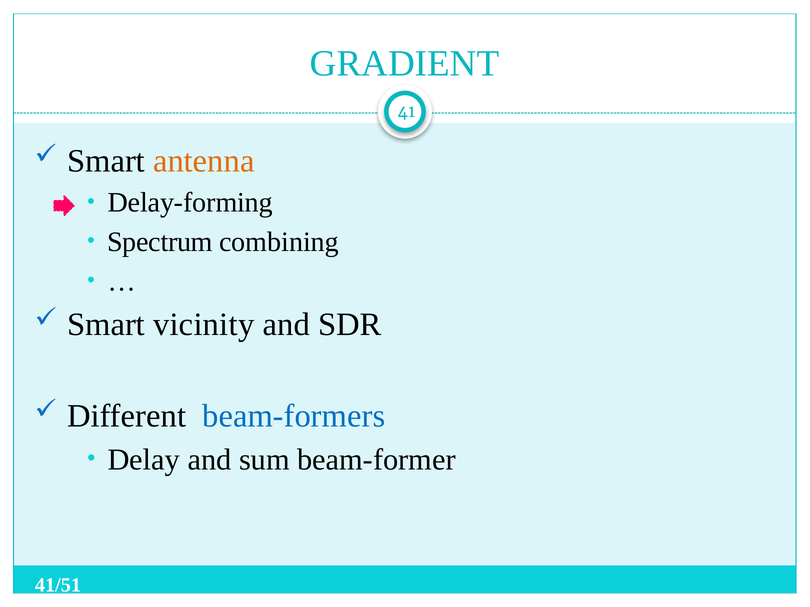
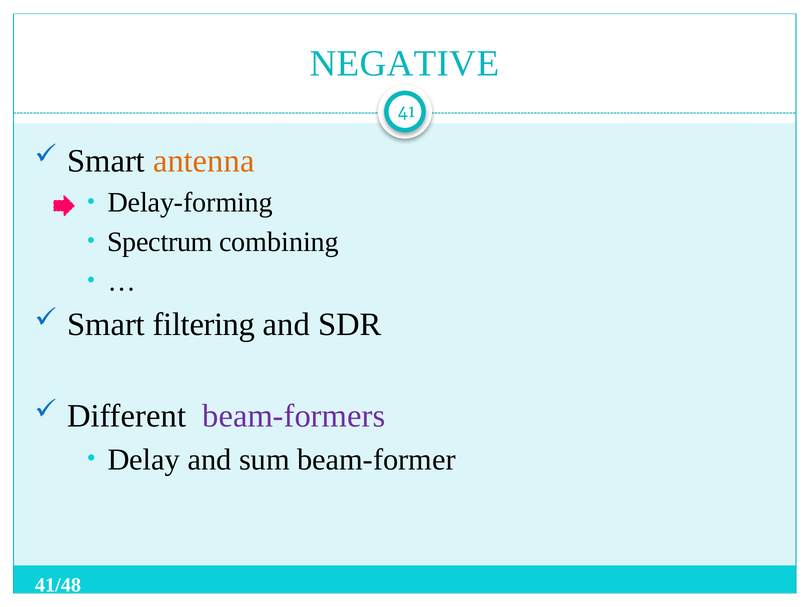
GRADIENT: GRADIENT -> NEGATIVE
vicinity: vicinity -> filtering
beam-formers colour: blue -> purple
41/51: 41/51 -> 41/48
